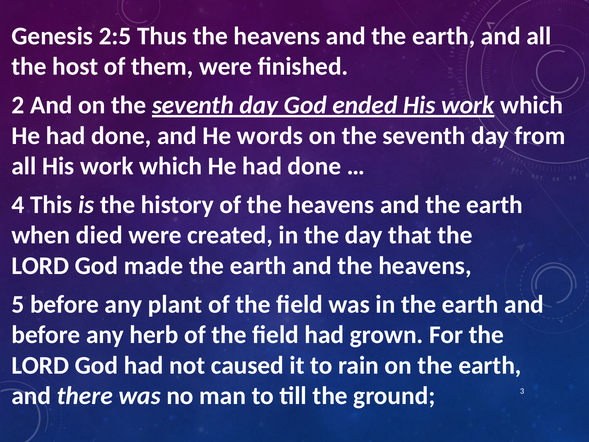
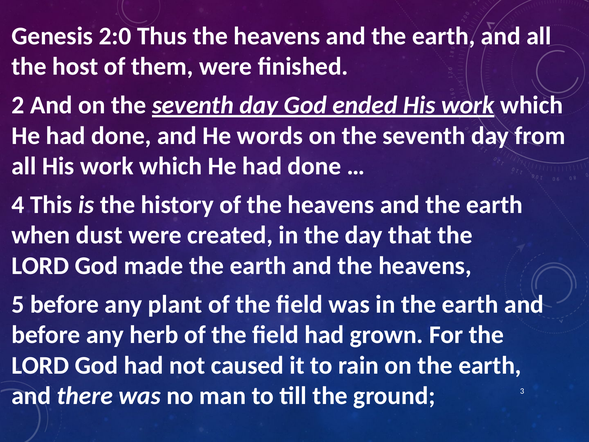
2:5: 2:5 -> 2:0
died: died -> dust
